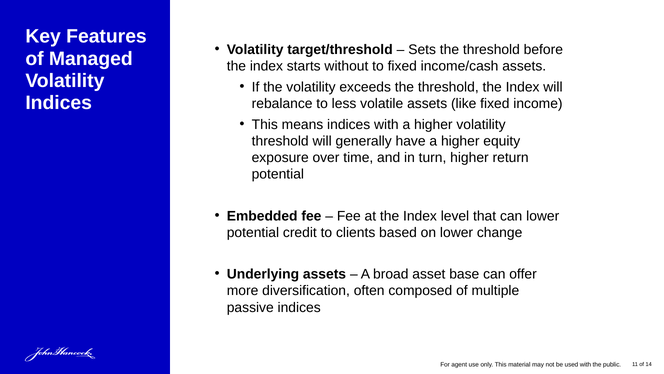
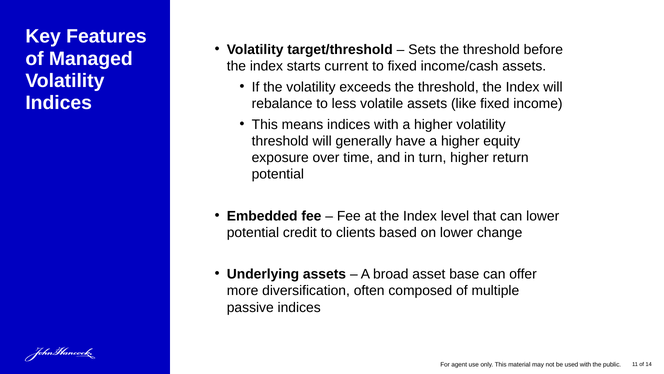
without: without -> current
